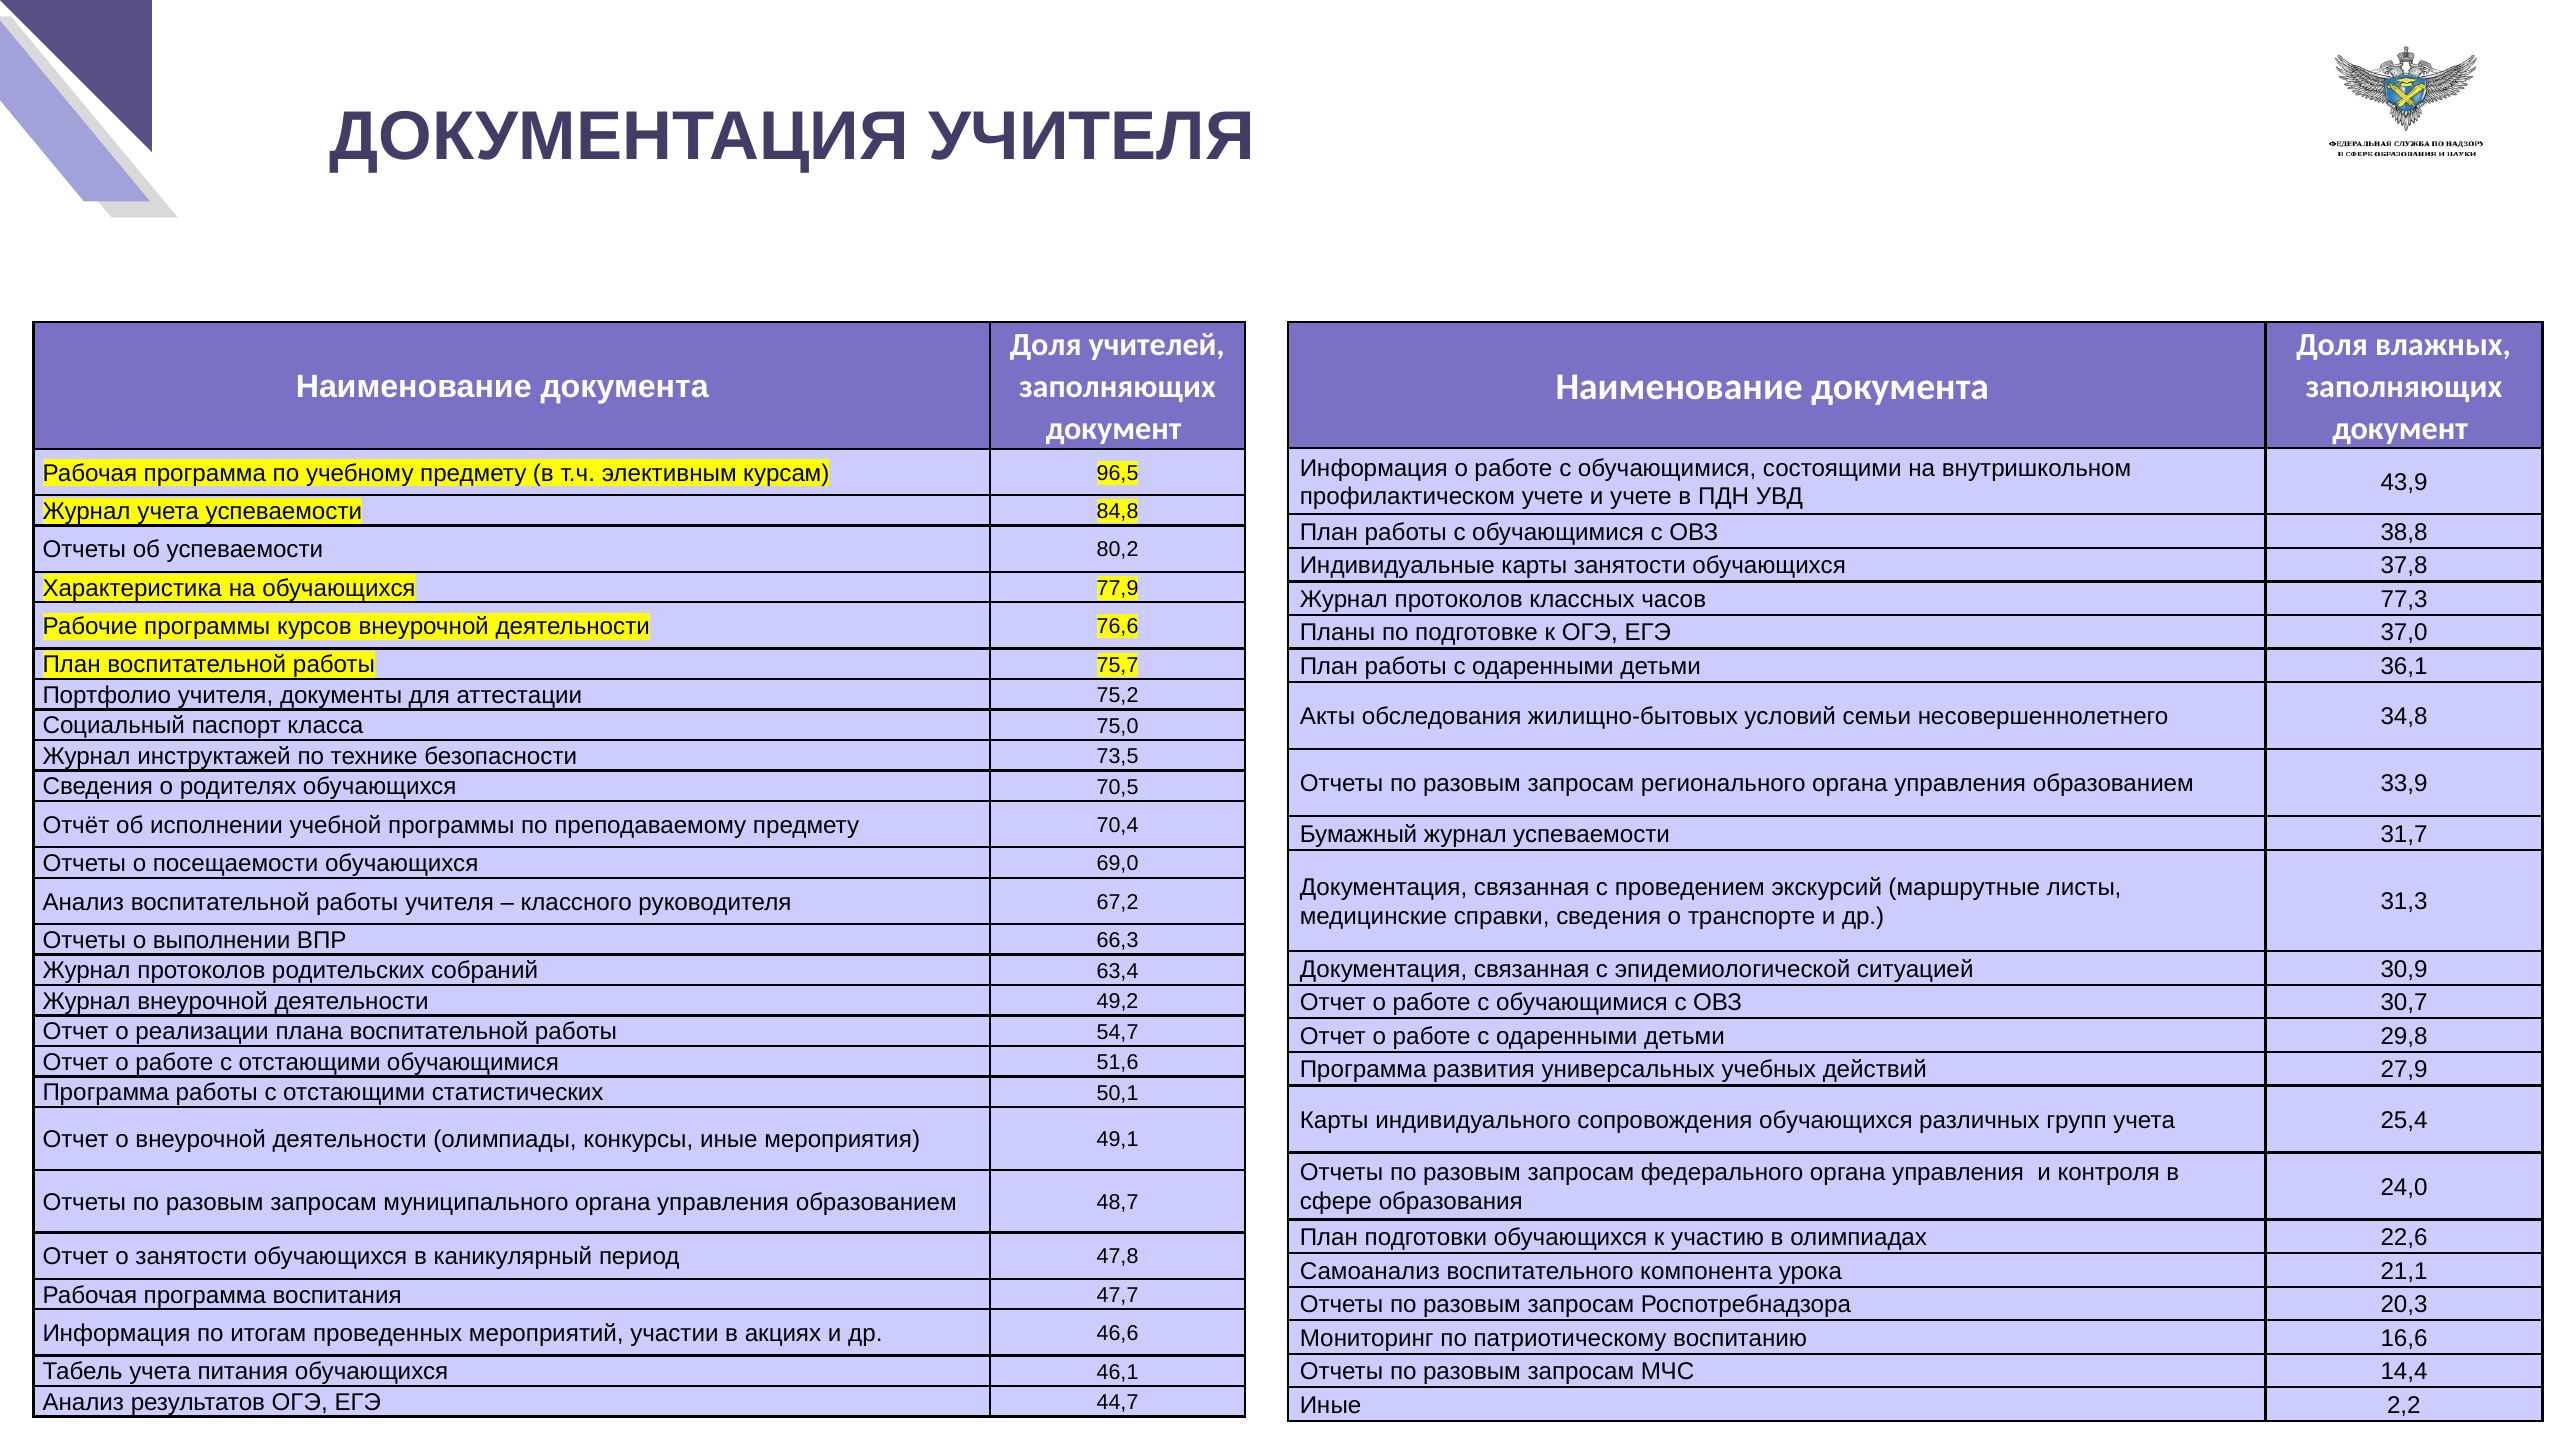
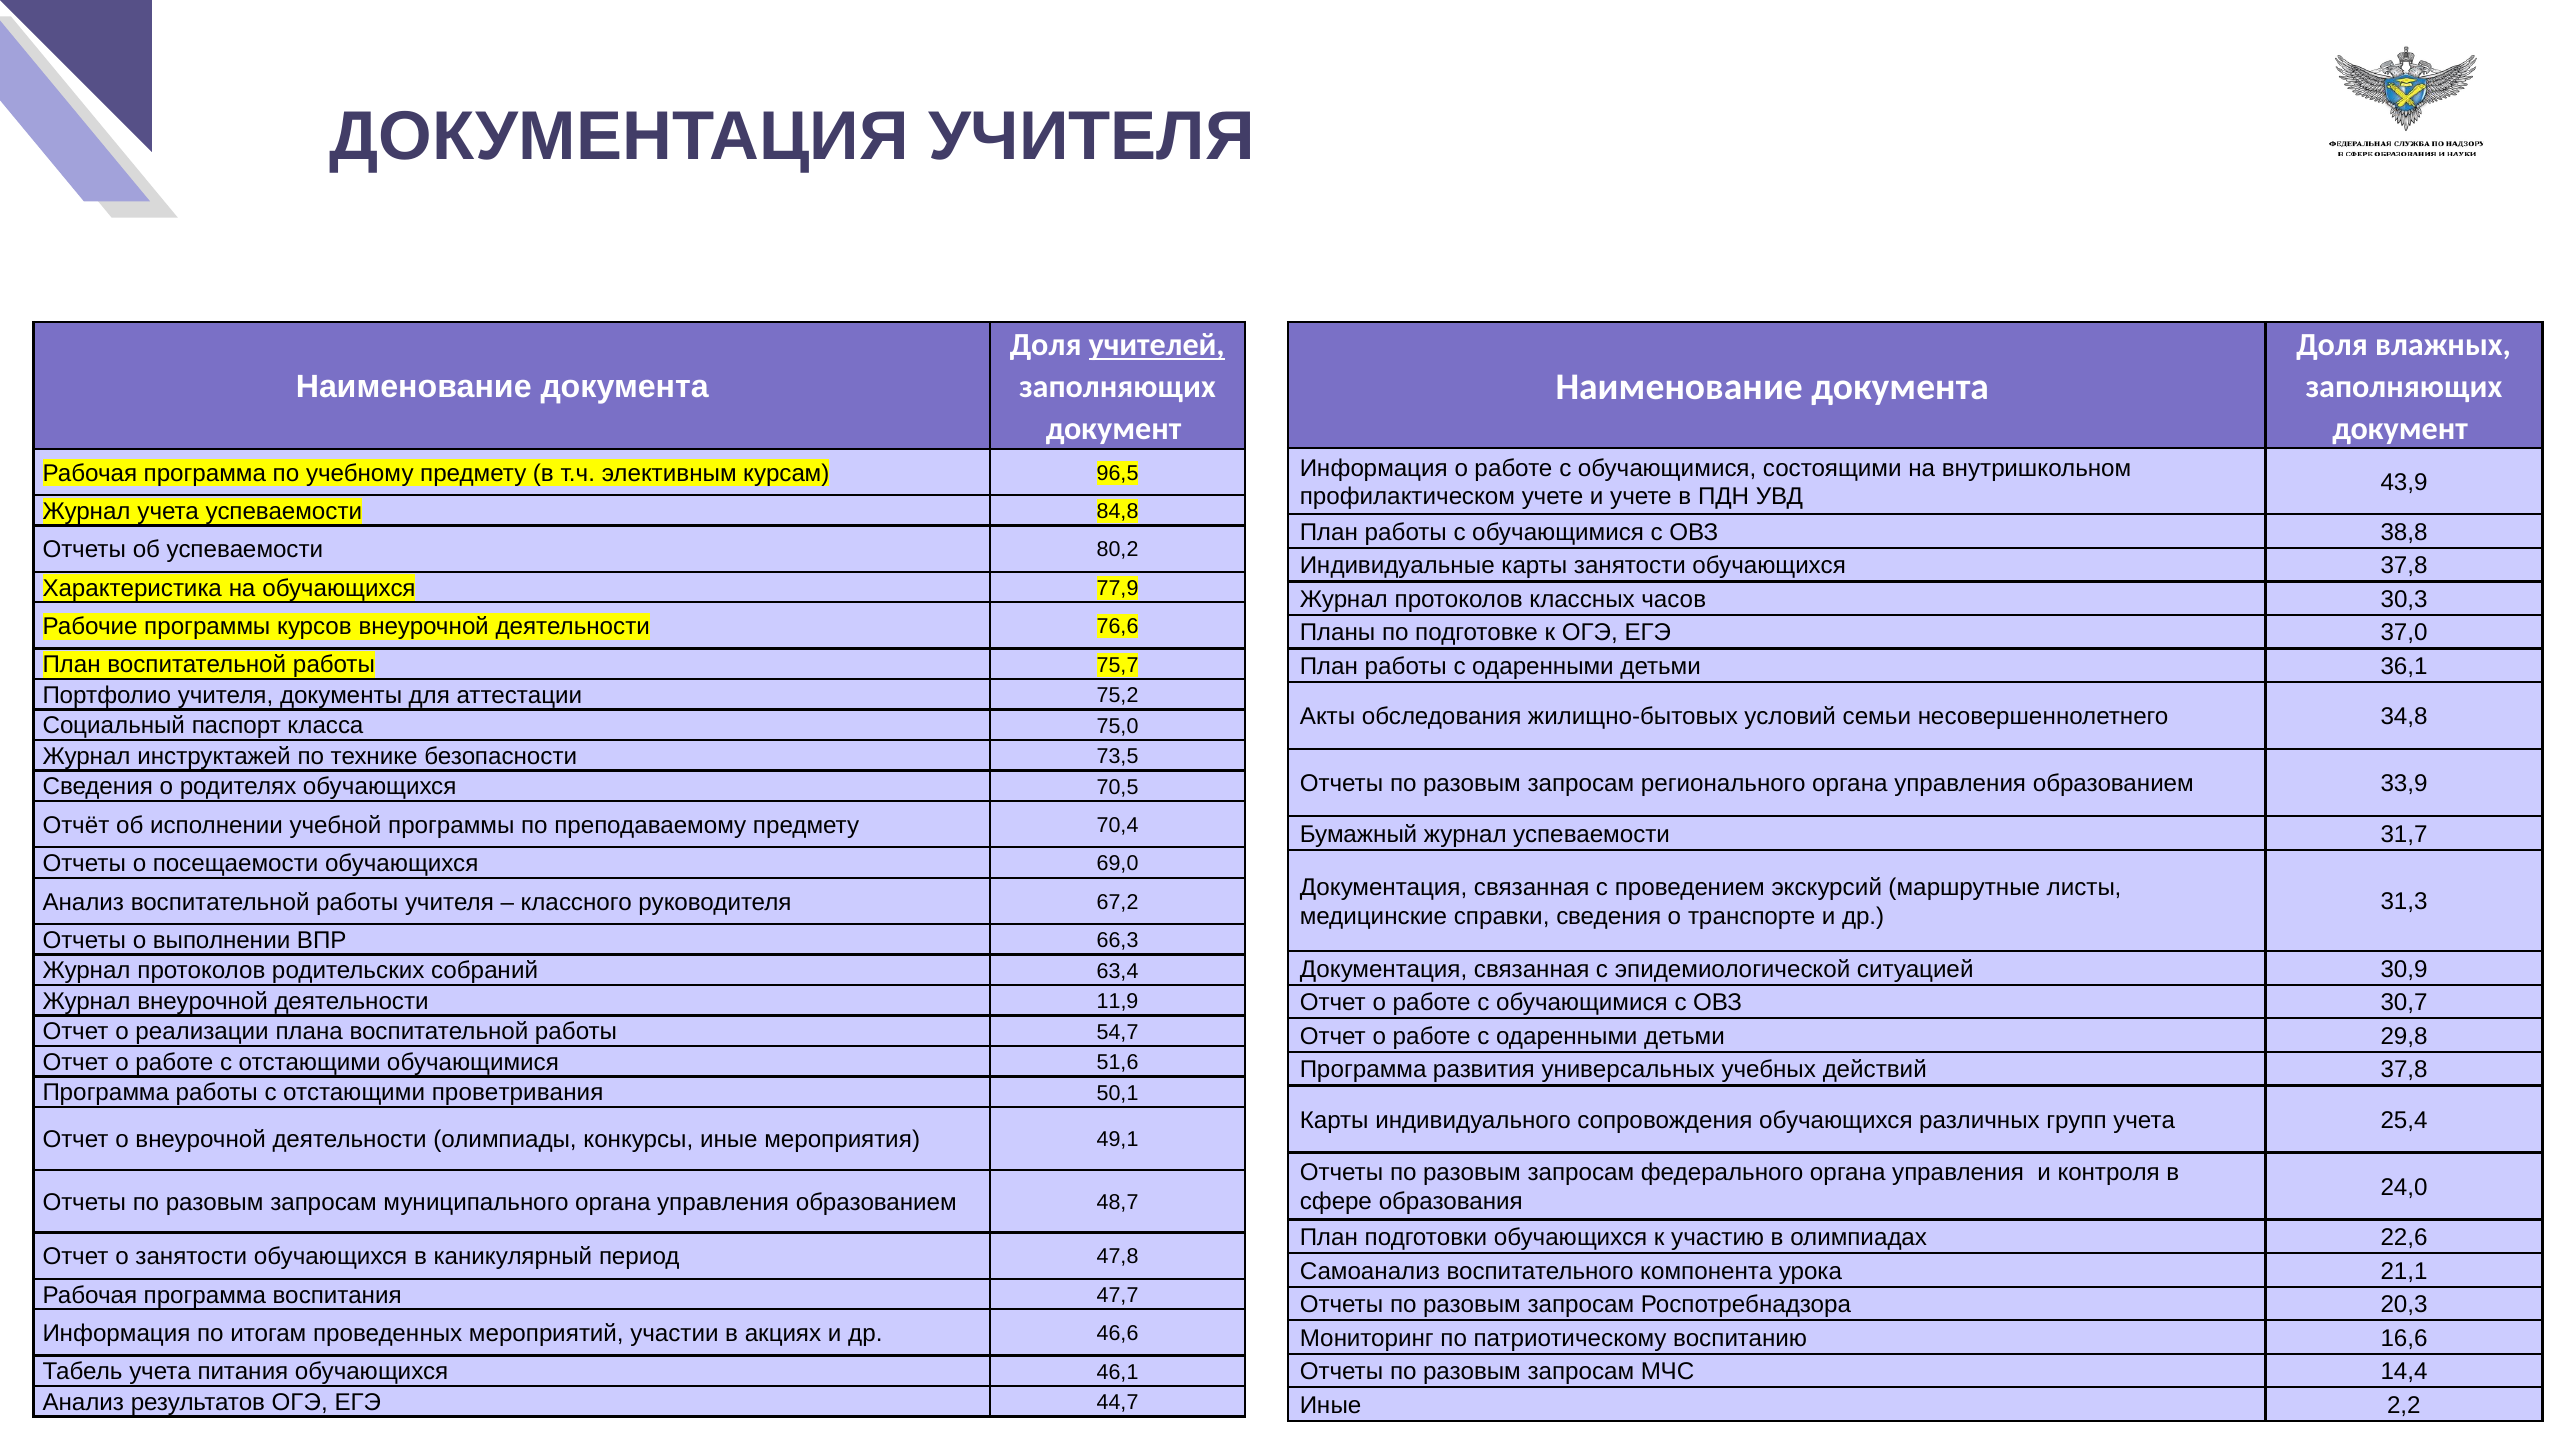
учителей underline: none -> present
77,3: 77,3 -> 30,3
49,2: 49,2 -> 11,9
действий 27,9: 27,9 -> 37,8
статистических: статистических -> проветривания
